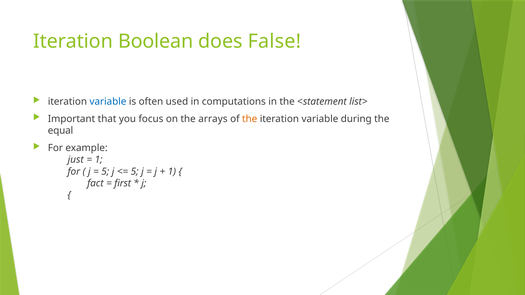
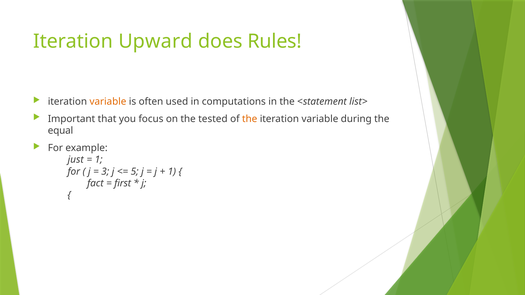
Boolean: Boolean -> Upward
False: False -> Rules
variable at (108, 102) colour: blue -> orange
arrays: arrays -> tested
5 at (105, 172): 5 -> 3
